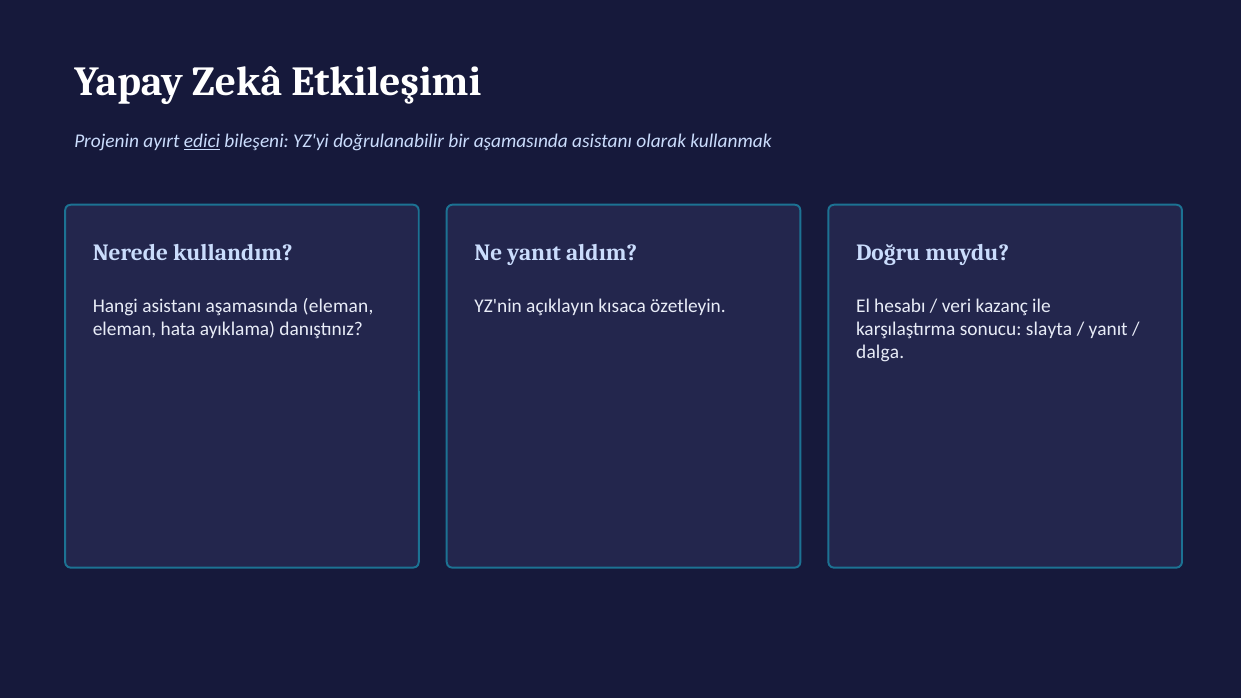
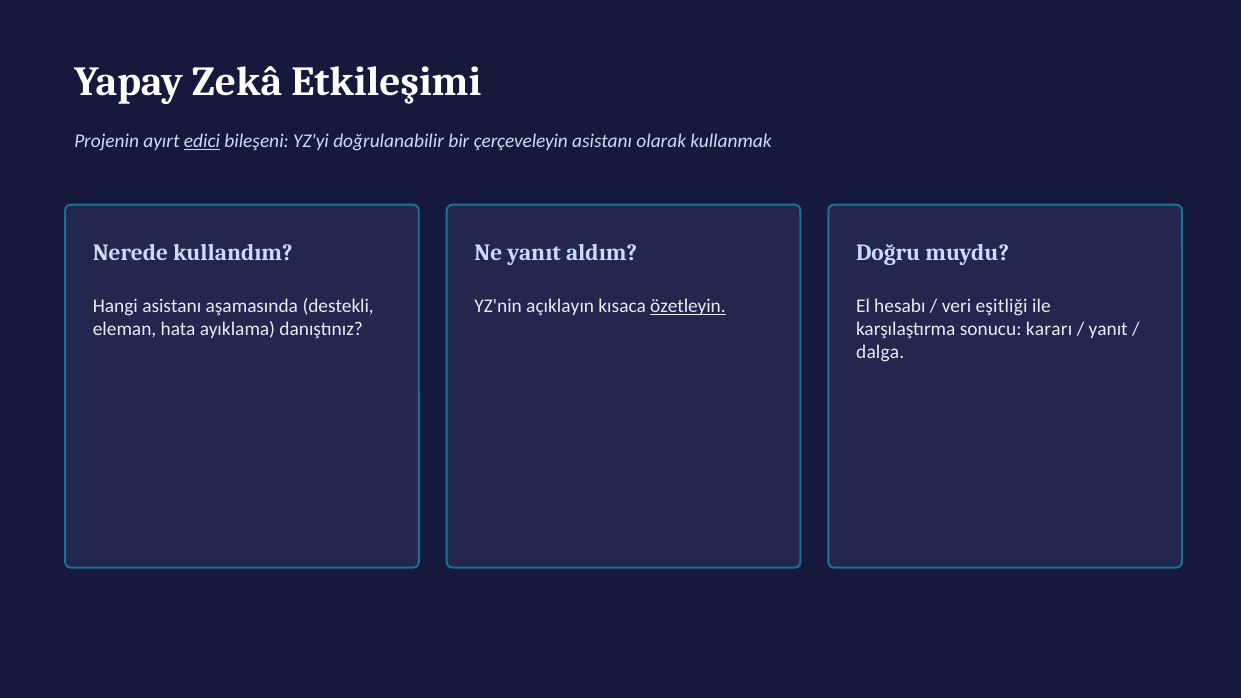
bir aşamasında: aşamasında -> çerçeveleyin
aşamasında eleman: eleman -> destekli
özetleyin underline: none -> present
kazanç: kazanç -> eşitliği
slayta: slayta -> kararı
